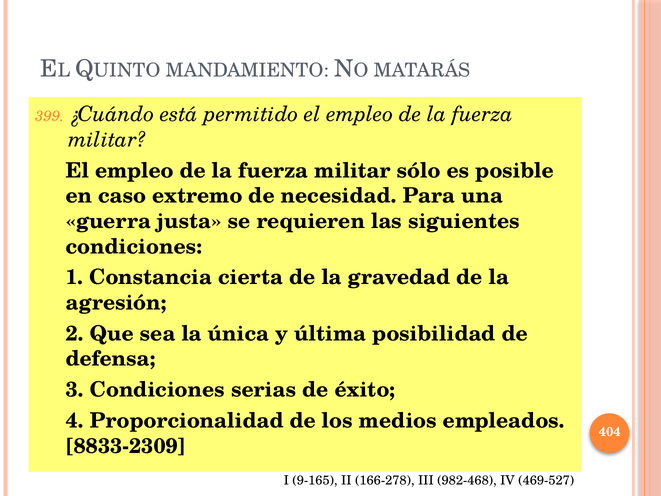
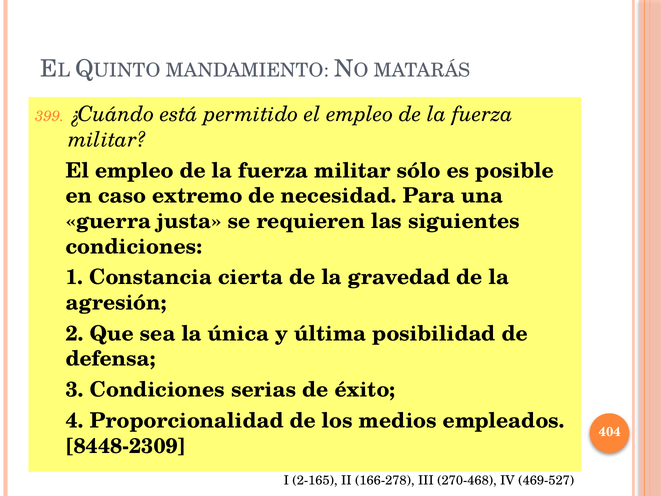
8833-2309: 8833-2309 -> 8448-2309
9-165: 9-165 -> 2-165
982-468: 982-468 -> 270-468
